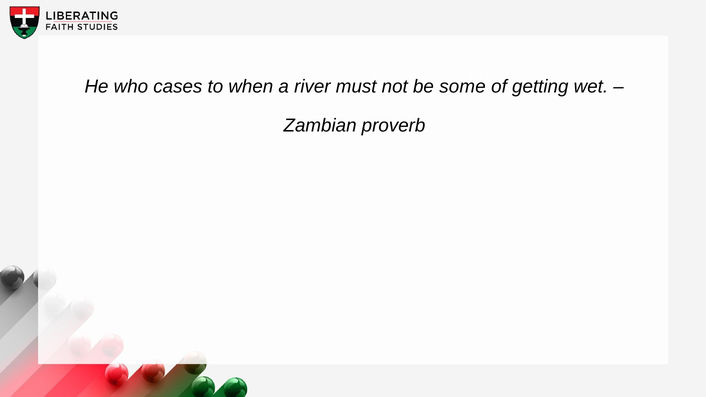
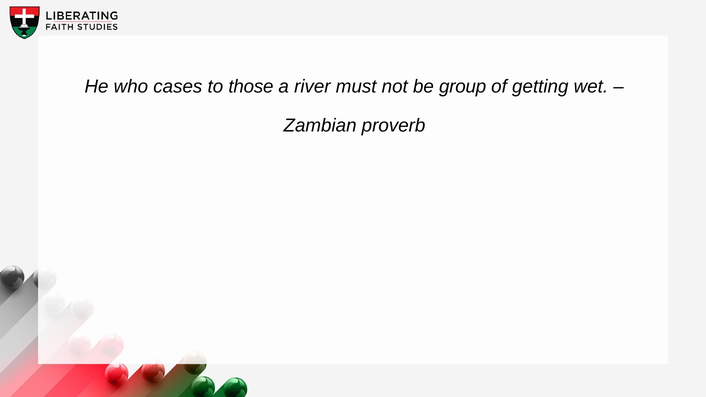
when: when -> those
some: some -> group
